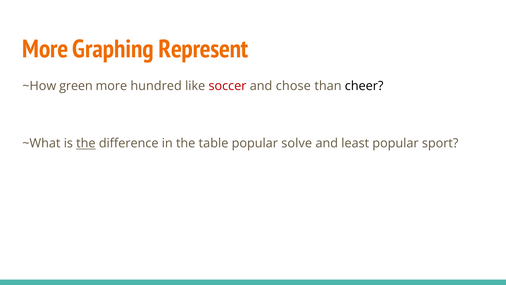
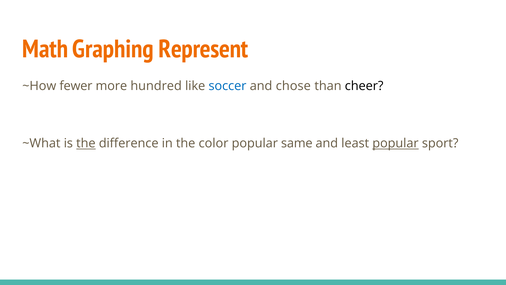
More at (45, 49): More -> Math
green: green -> fewer
soccer colour: red -> blue
table: table -> color
solve: solve -> same
popular at (396, 143) underline: none -> present
